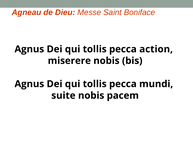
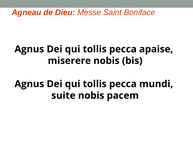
action: action -> apaise
